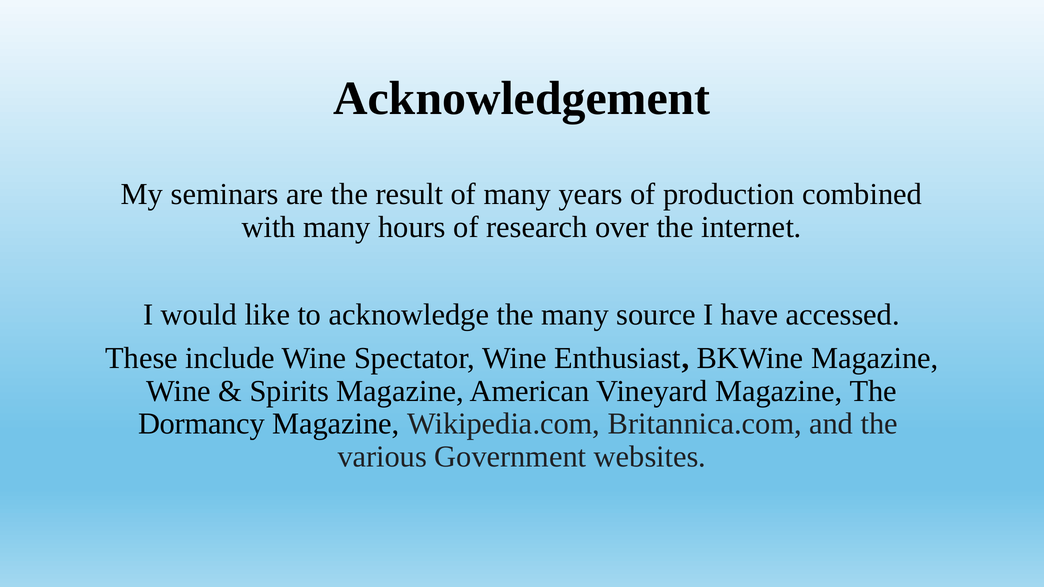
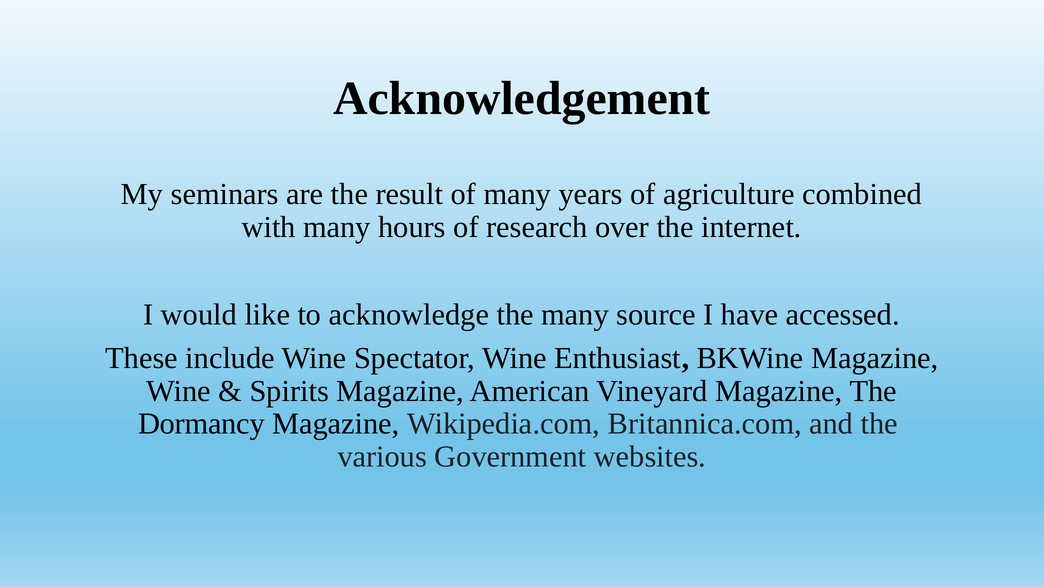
production: production -> agriculture
